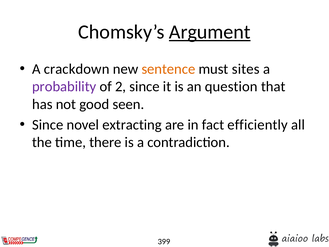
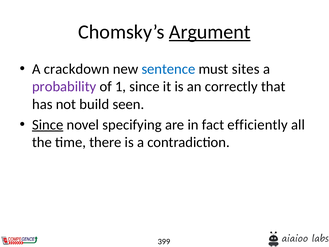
sentence colour: orange -> blue
2: 2 -> 1
question: question -> correctly
good: good -> build
Since at (48, 125) underline: none -> present
extracting: extracting -> specifying
